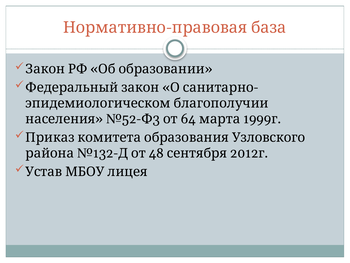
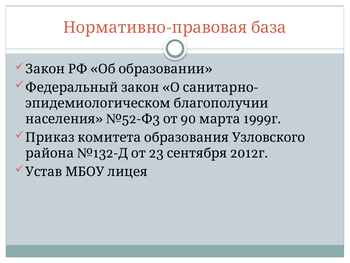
64: 64 -> 90
48: 48 -> 23
